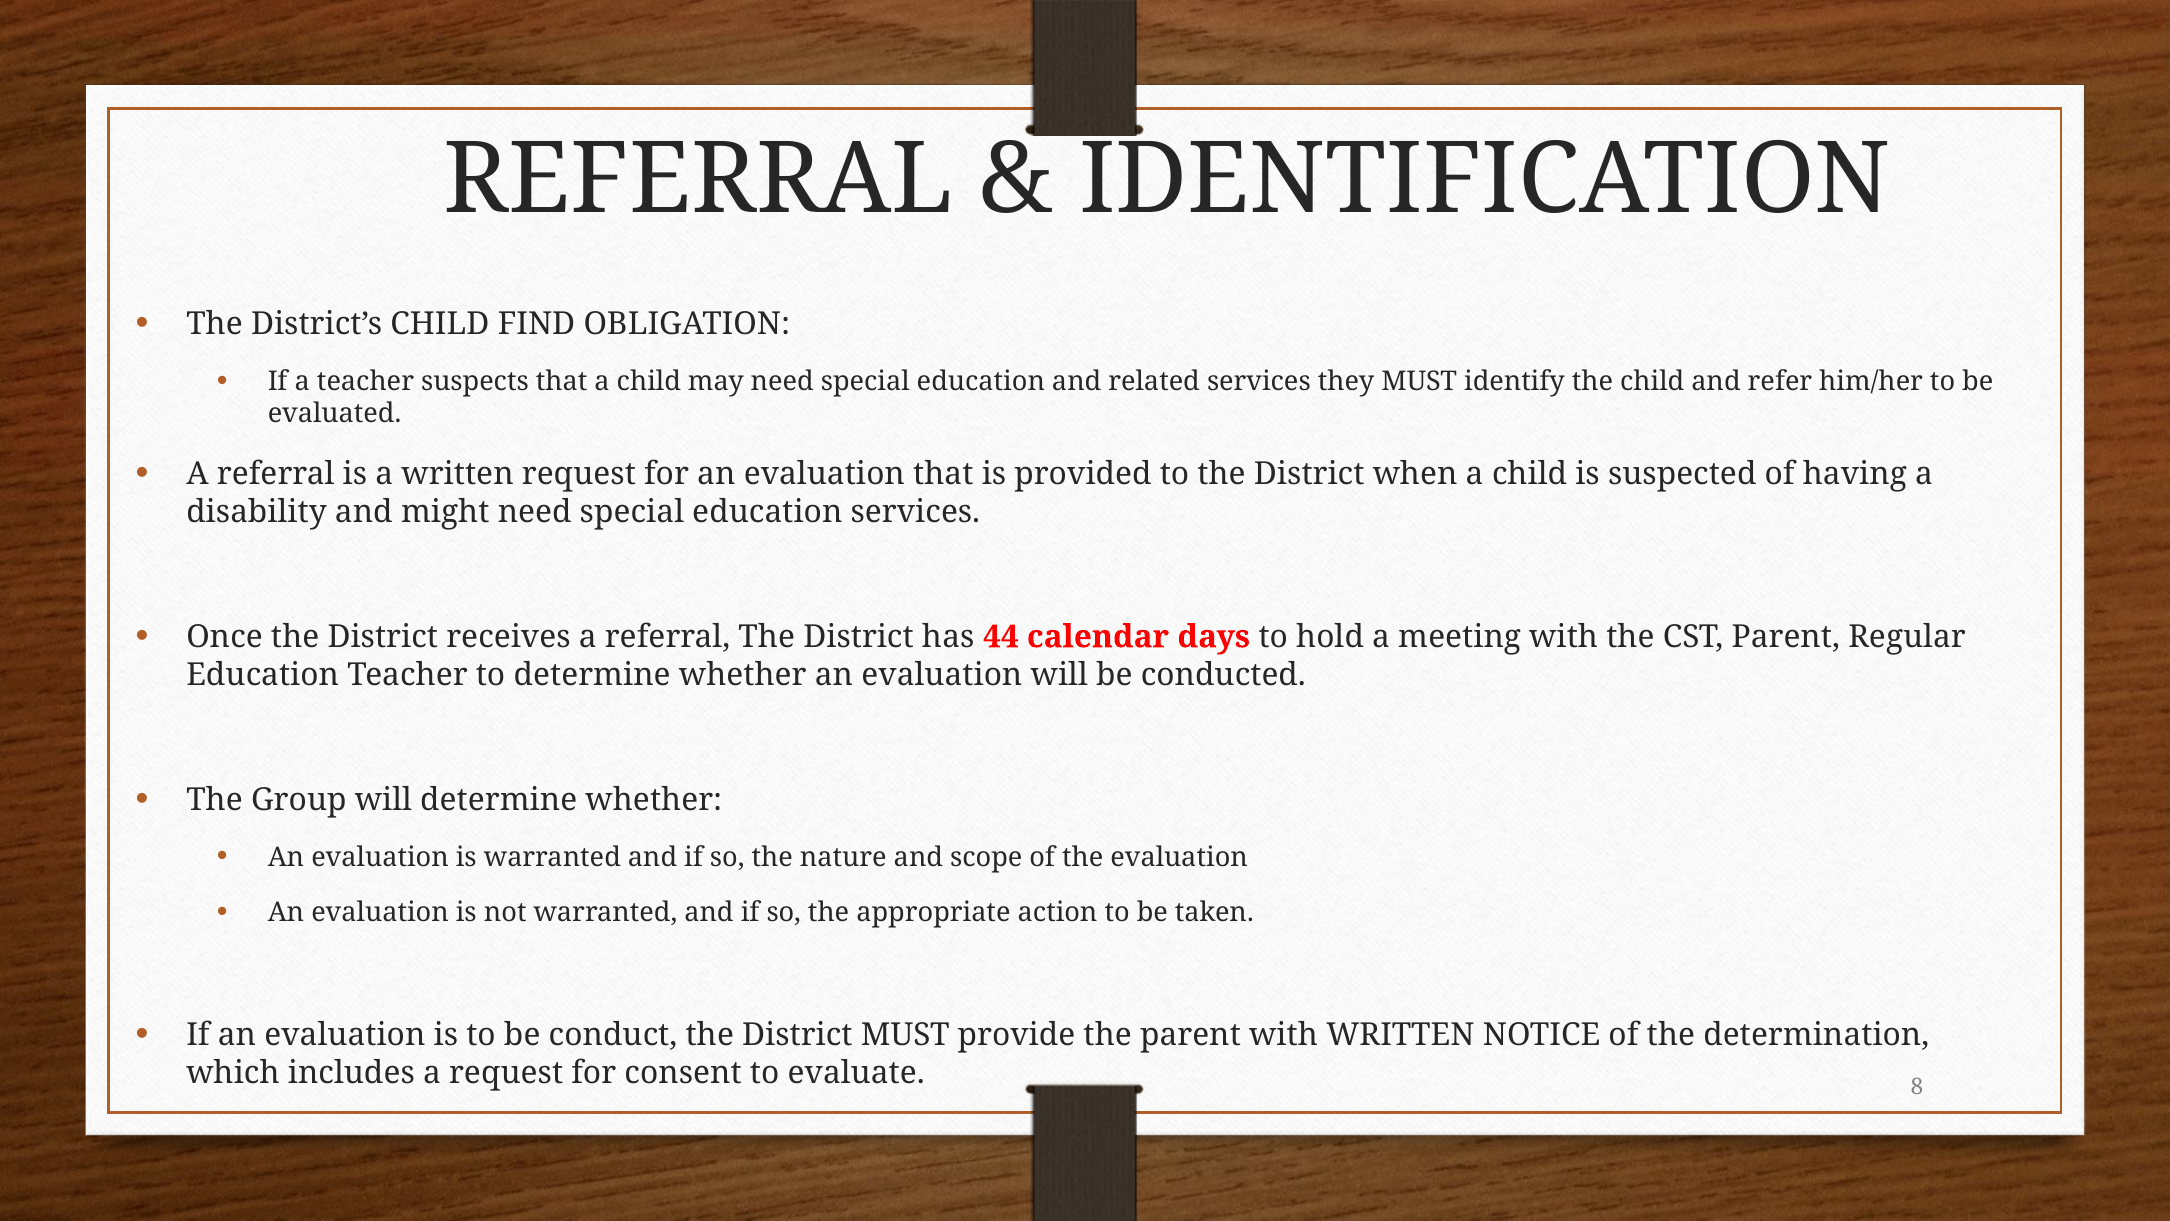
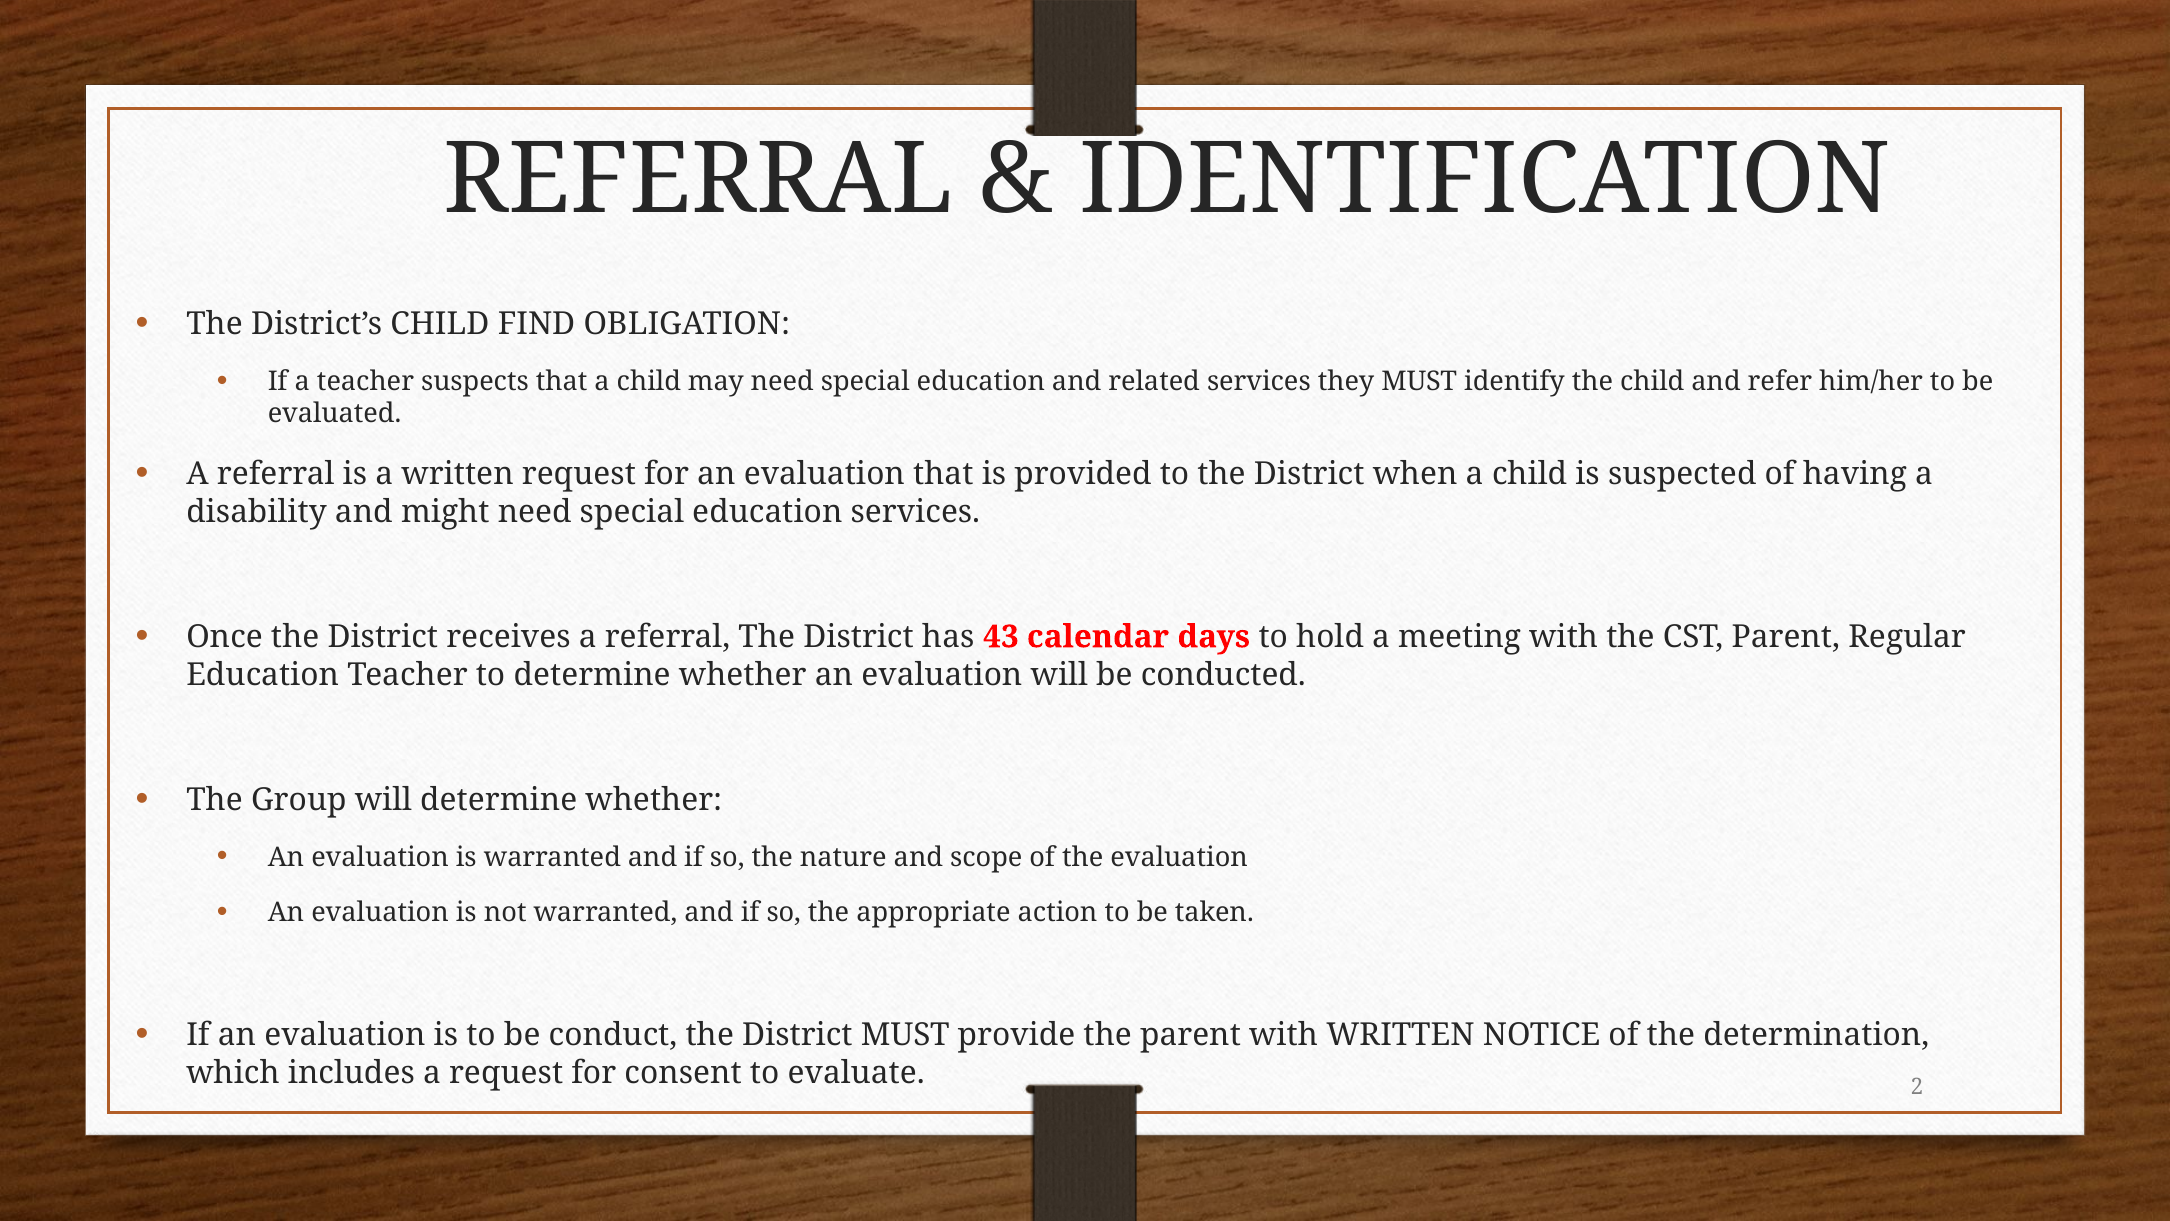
44: 44 -> 43
8: 8 -> 2
